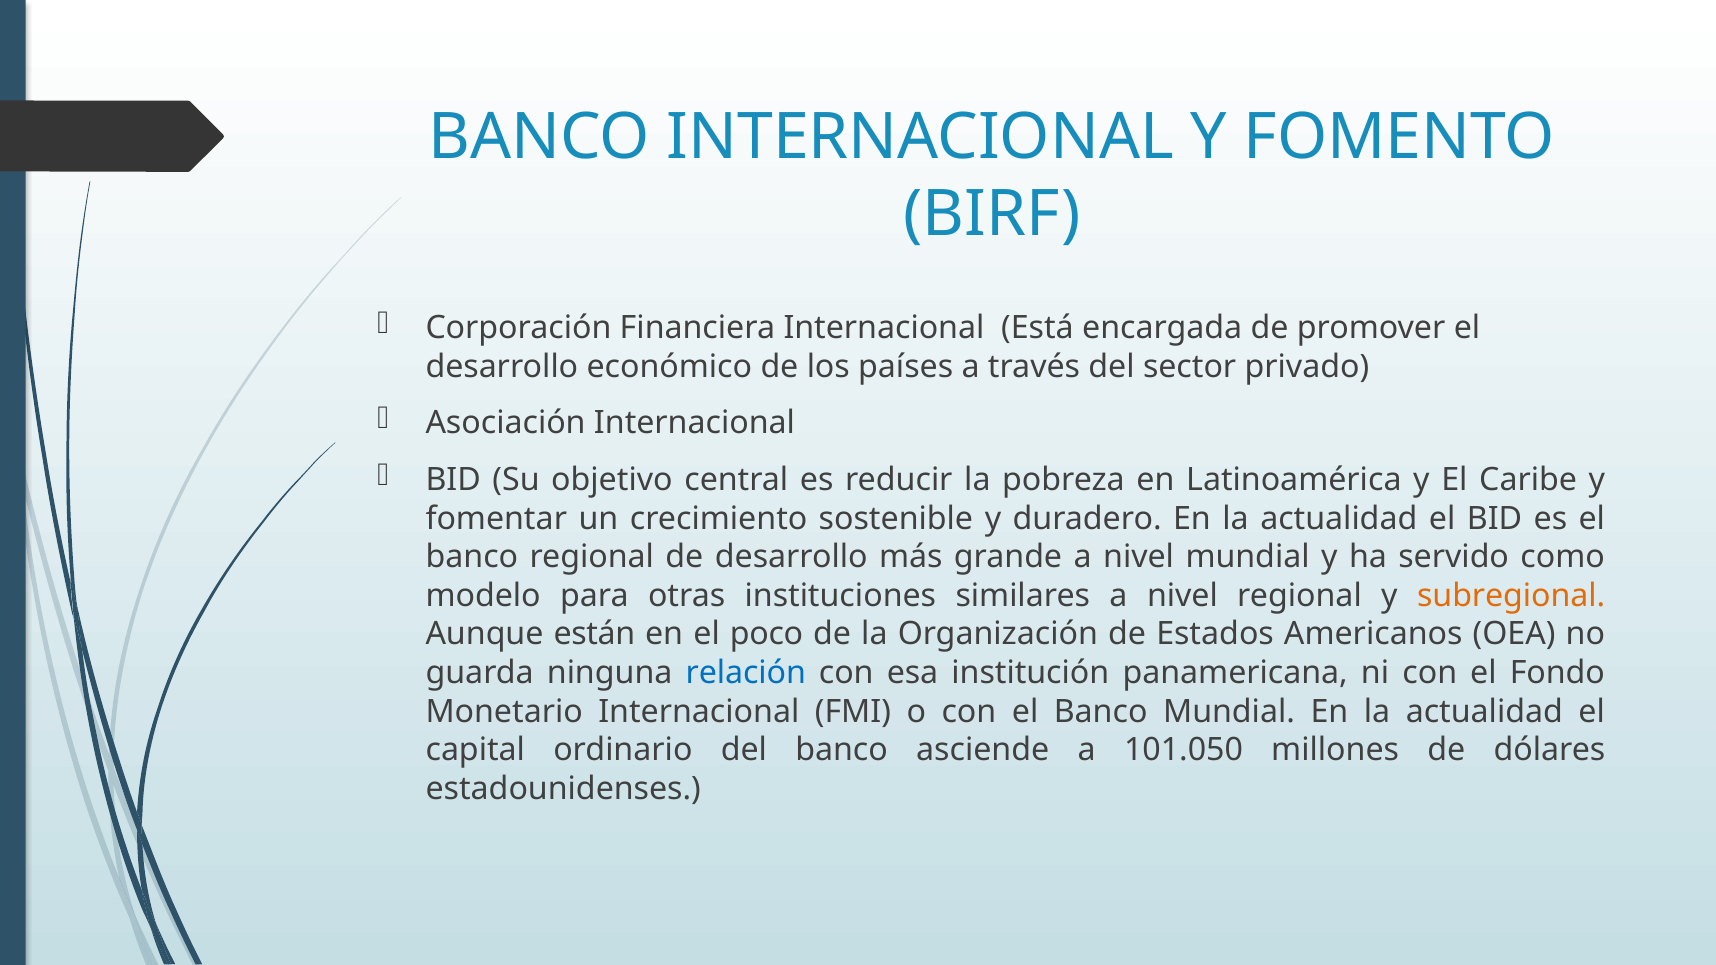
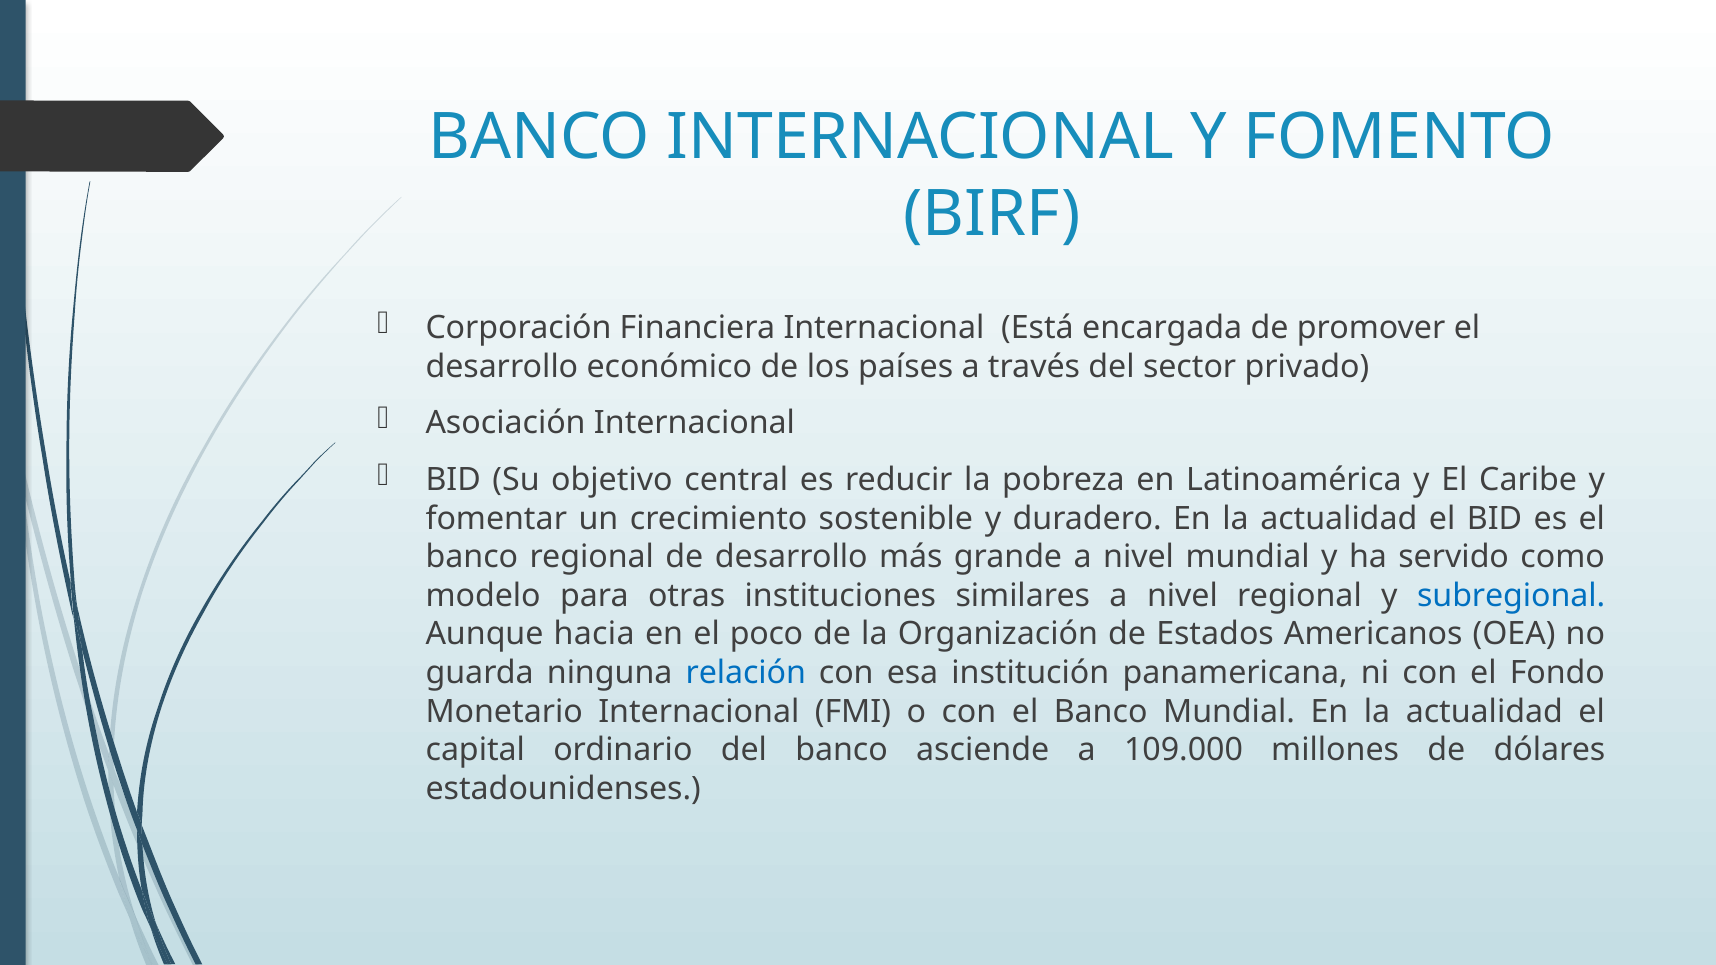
subregional colour: orange -> blue
están: están -> hacia
101.050: 101.050 -> 109.000
